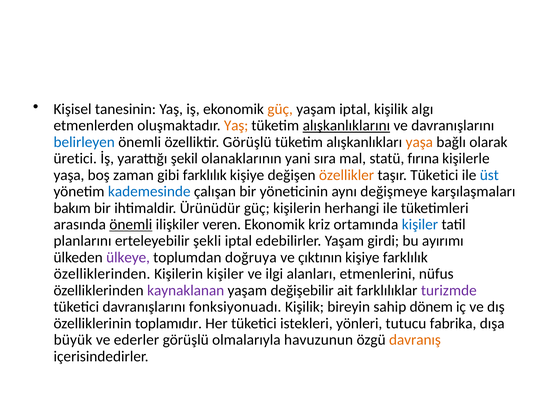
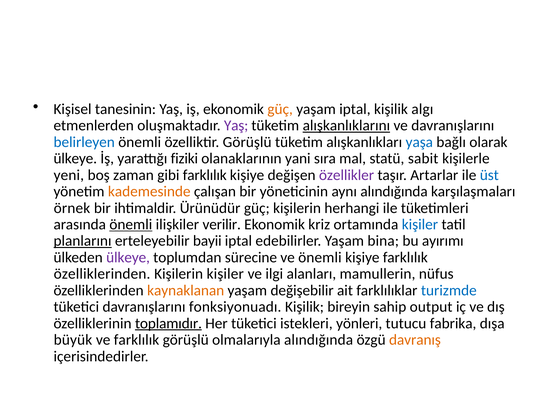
Yaş at (236, 126) colour: orange -> purple
yaşa at (419, 142) colour: orange -> blue
üretici at (75, 158): üretici -> ülkeye
şekil: şekil -> fiziki
fırına: fırına -> sabit
yaşa at (69, 175): yaşa -> yeni
özellikler colour: orange -> purple
taşır Tüketici: Tüketici -> Artarlar
kademesinde colour: blue -> orange
aynı değişmeye: değişmeye -> alındığında
bakım: bakım -> örnek
veren: veren -> verilir
planlarını underline: none -> present
şekli: şekli -> bayii
girdi: girdi -> bina
doğruya: doğruya -> sürecine
ve çıktının: çıktının -> önemli
etmenlerini: etmenlerini -> mamullerin
kaynaklanan colour: purple -> orange
turizmde colour: purple -> blue
dönem: dönem -> output
toplamıdır underline: none -> present
ve ederler: ederler -> farklılık
olmalarıyla havuzunun: havuzunun -> alındığında
